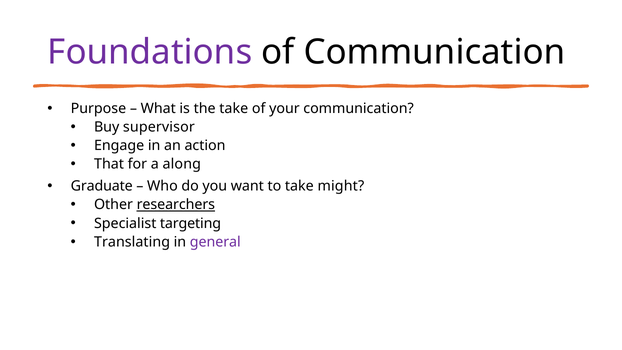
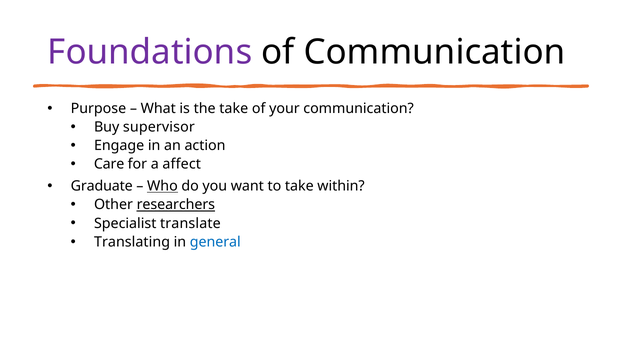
That: That -> Care
along: along -> affect
Who underline: none -> present
might: might -> within
targeting: targeting -> translate
general colour: purple -> blue
